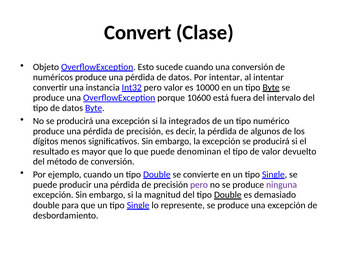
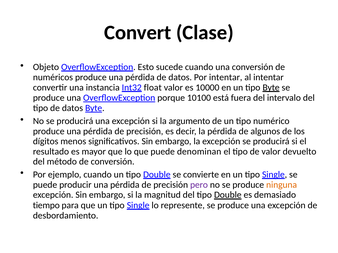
Int32 pero: pero -> float
10600: 10600 -> 10100
integrados: integrados -> argumento
ninguna colour: purple -> orange
double at (46, 206): double -> tiempo
